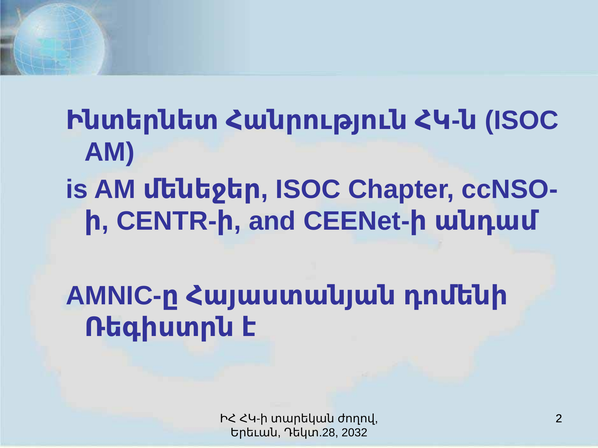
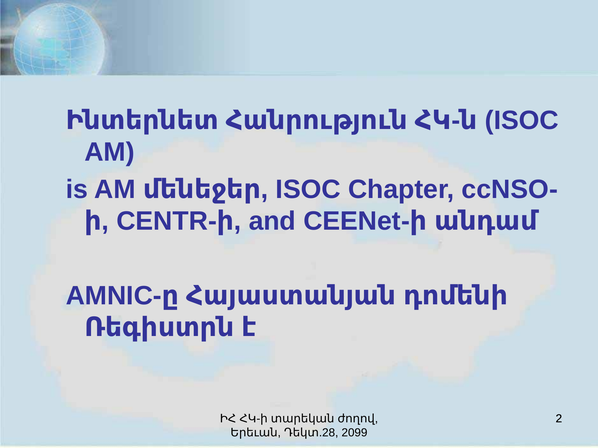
2032: 2032 -> 2099
